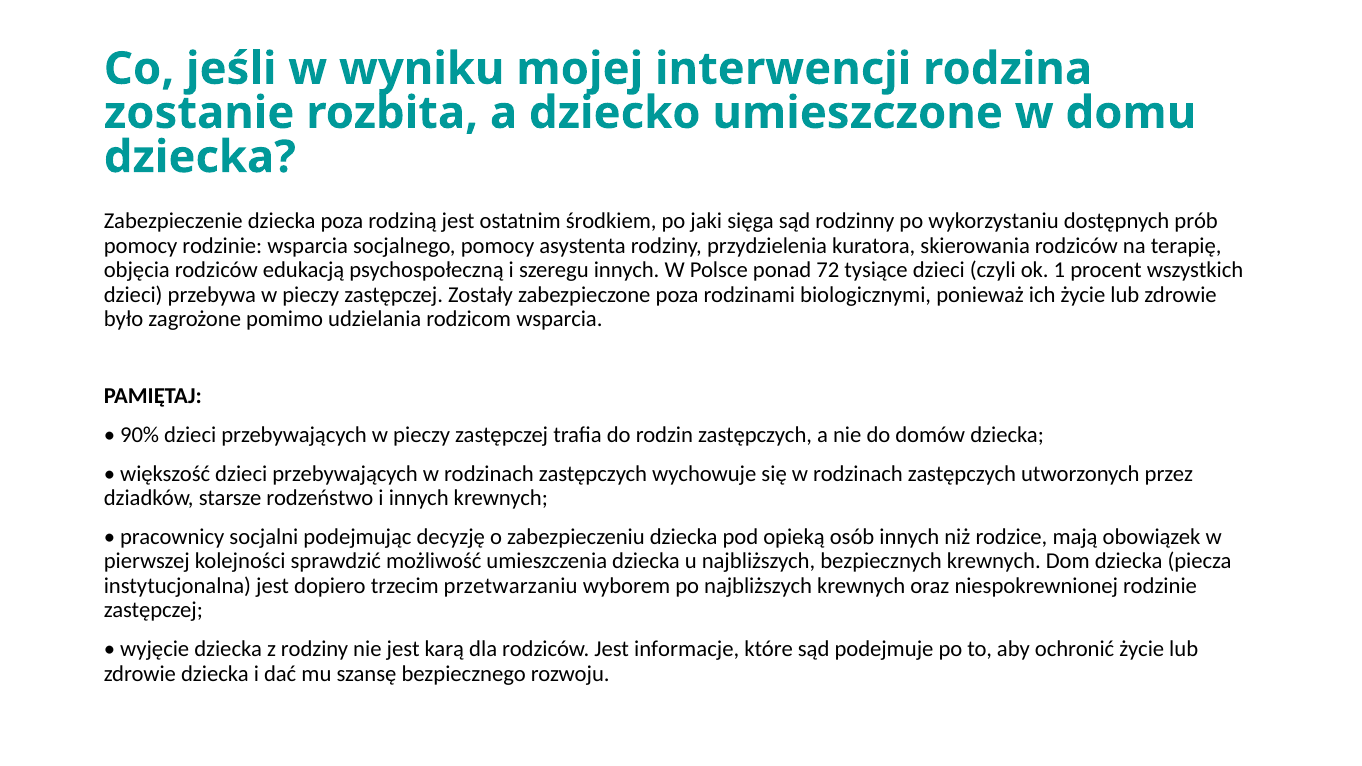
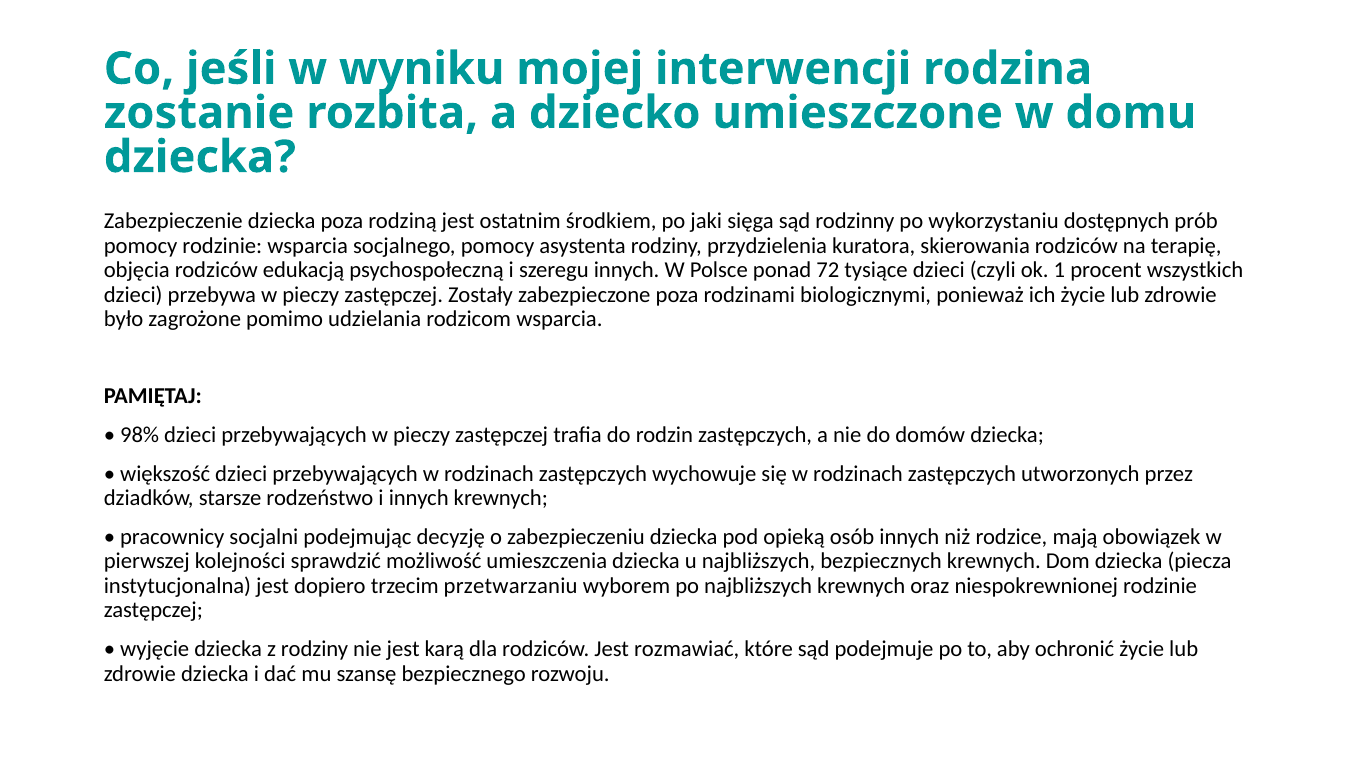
90%: 90% -> 98%
informacje: informacje -> rozmawiać
